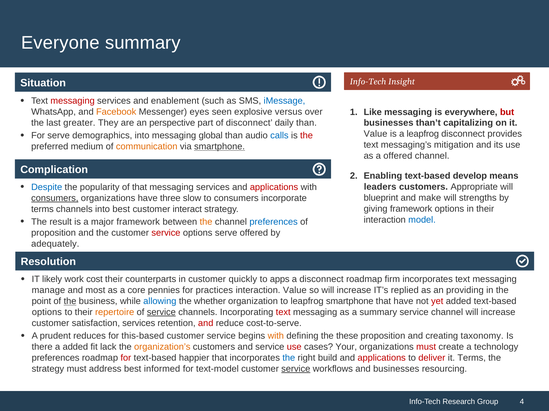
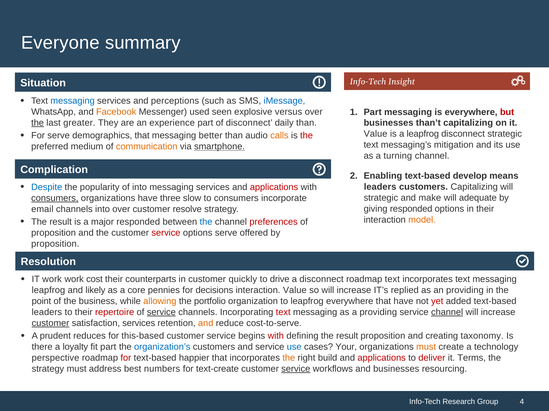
messaging at (73, 101) colour: red -> blue
enablement: enablement -> perceptions
eyes: eyes -> used
Like at (373, 112): Like -> Part
the at (38, 123) underline: none -> present
perspective: perspective -> experience
disconnect provides: provides -> strategic
demographics into: into -> that
global: global -> better
calls colour: blue -> orange
a offered: offered -> turning
of that: that -> into
customers Appropriate: Appropriate -> Capitalizing
blueprint at (381, 198): blueprint -> strategic
strengths: strengths -> adequate
giving framework: framework -> responded
terms at (42, 209): terms -> email
into best: best -> over
interact: interact -> resolve
model colour: blue -> orange
major framework: framework -> responded
the at (206, 222) colour: orange -> blue
preferences at (274, 222) colour: blue -> red
adequately at (55, 244): adequately -> proposition
IT likely: likely -> work
apps: apps -> drive
roadmap firm: firm -> text
manage at (48, 291): manage -> leapfrog
most: most -> likely
practices: practices -> decisions
the at (70, 302) underline: present -> none
allowing colour: blue -> orange
whether: whether -> portfolio
leapfrog smartphone: smartphone -> everywhere
options at (47, 313): options -> leaders
repertoire colour: orange -> red
a summary: summary -> providing
channel at (447, 313) underline: none -> present
customer at (50, 324) underline: none -> present
and at (206, 324) colour: red -> orange
with at (276, 337) colour: orange -> red
defining the these: these -> result
a added: added -> loyalty
fit lack: lack -> part
organization’s colour: orange -> blue
use at (294, 348) colour: red -> blue
must at (426, 348) colour: red -> orange
preferences at (56, 359): preferences -> perspective
the at (289, 359) colour: blue -> orange
informed: informed -> numbers
text-model: text-model -> text-create
